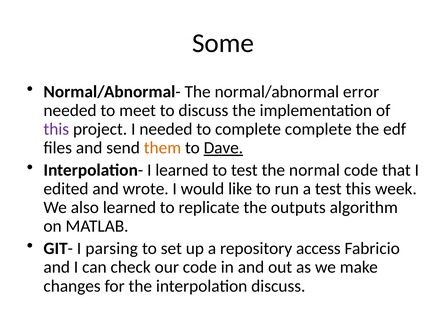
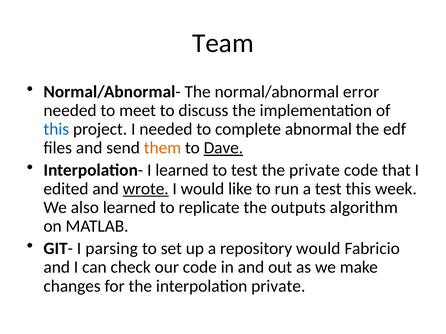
Some: Some -> Team
this at (56, 129) colour: purple -> blue
complete complete: complete -> abnormal
the normal: normal -> private
wrote underline: none -> present
repository access: access -> would
interpolation discuss: discuss -> private
